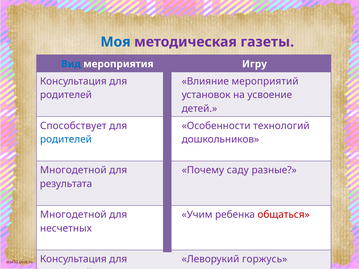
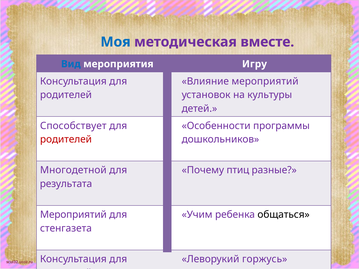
газеты: газеты -> вместе
усвоение: усвоение -> культуры
технологий: технологий -> программы
родителей at (66, 139) colour: blue -> red
саду: саду -> птиц
Многодетной at (73, 215): Многодетной -> Мероприятий
общаться colour: red -> black
несчетных: несчетных -> стенгазета
